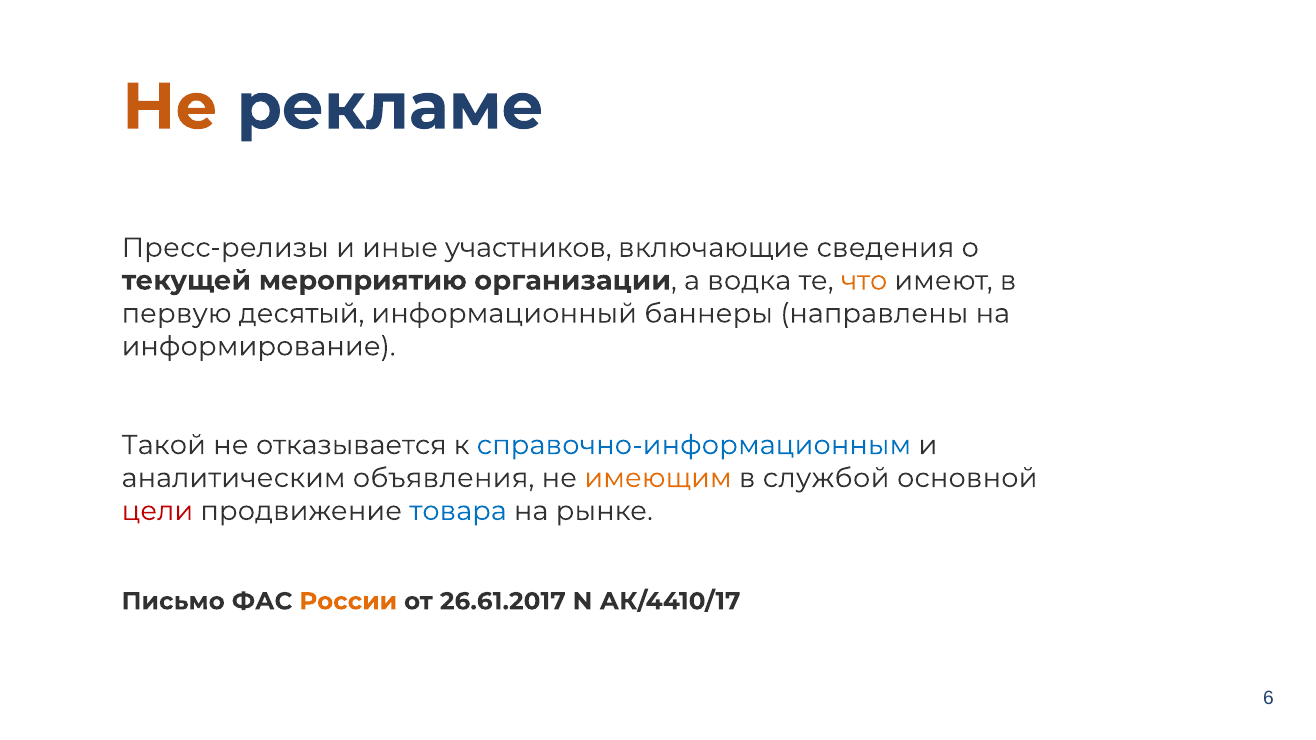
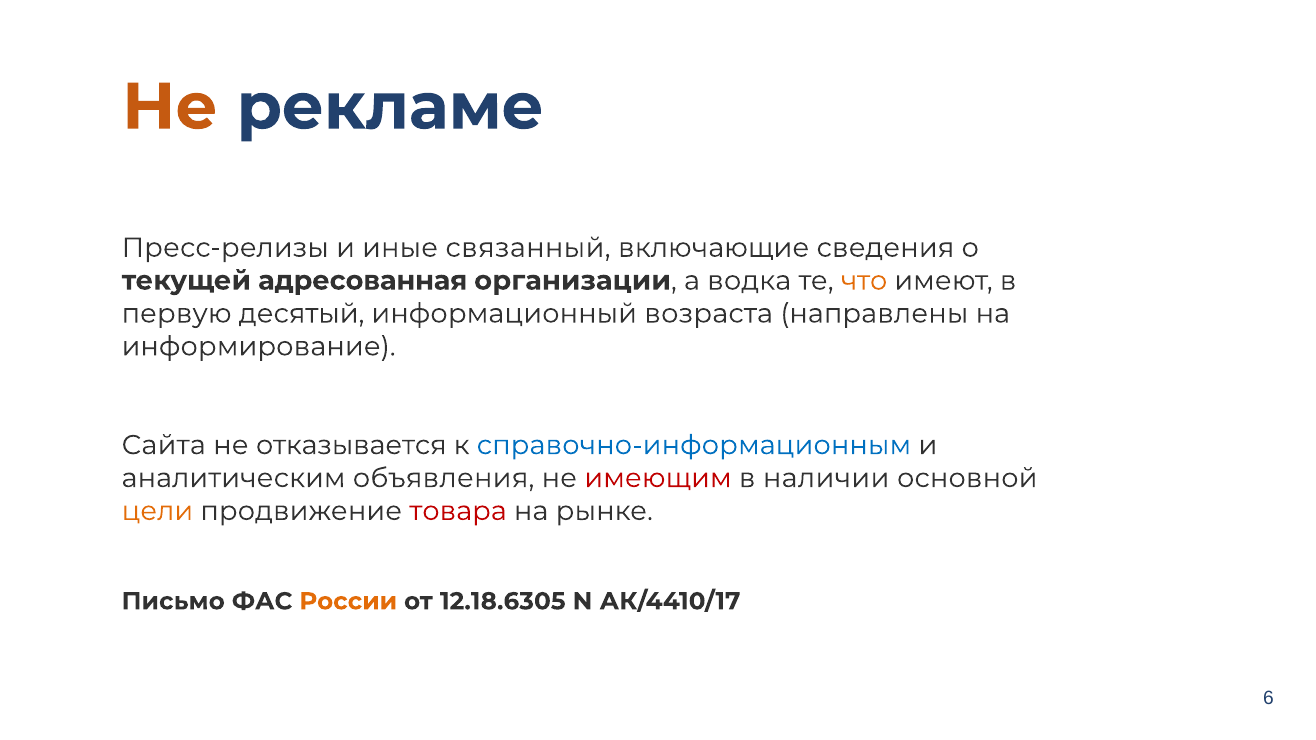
участников: участников -> связанный
мероприятию: мероприятию -> адресованная
баннеры: баннеры -> возраста
Такой: Такой -> Сайта
имеющим colour: orange -> red
службой: службой -> наличии
цели colour: red -> orange
товара colour: blue -> red
26.61.2017: 26.61.2017 -> 12.18.6305
